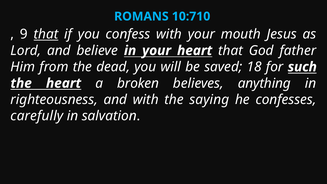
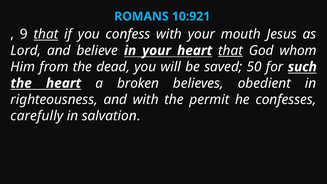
10:710: 10:710 -> 10:921
that at (231, 51) underline: none -> present
father: father -> whom
18: 18 -> 50
anything: anything -> obedient
saying: saying -> permit
